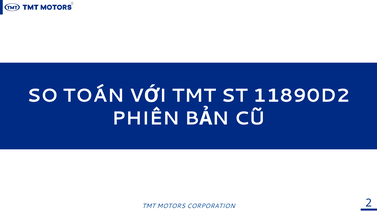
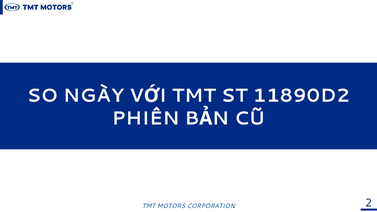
TOÁN: TOÁN -> NGÀY
